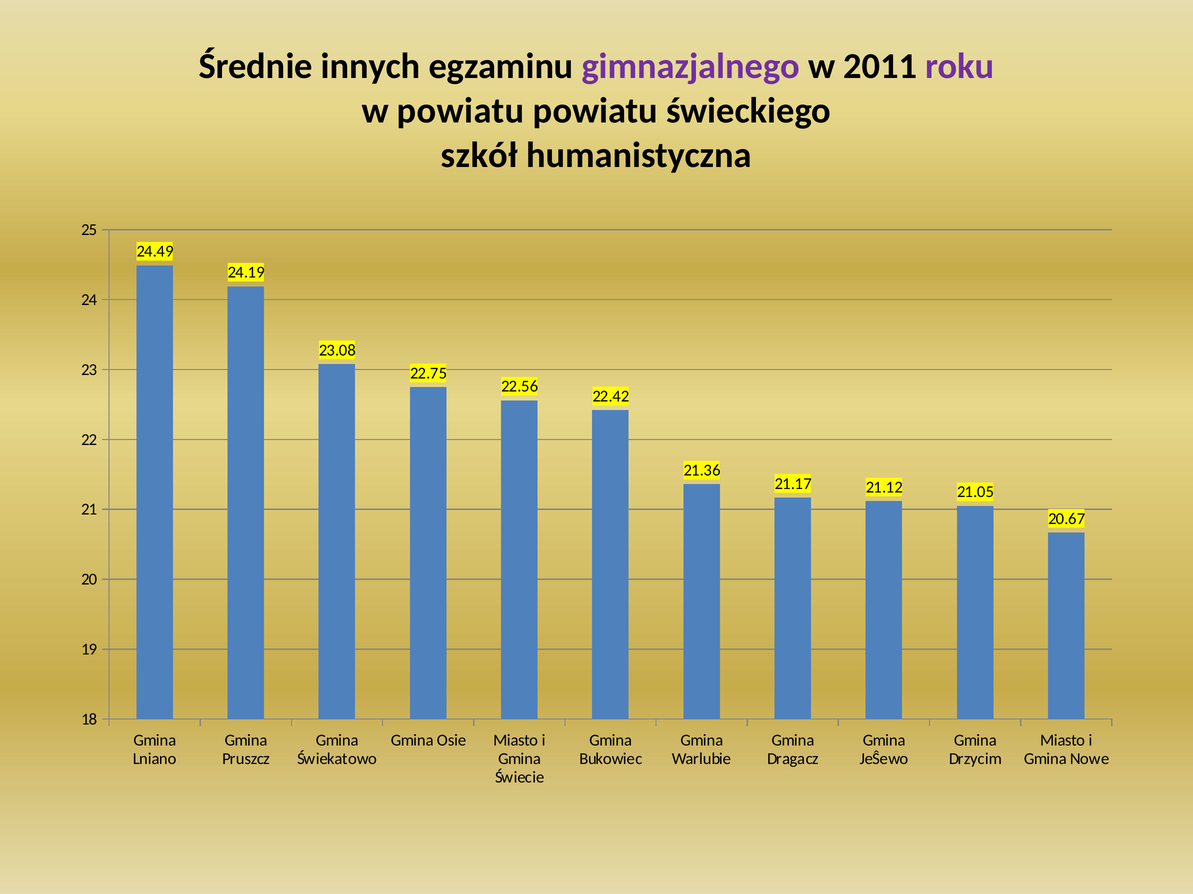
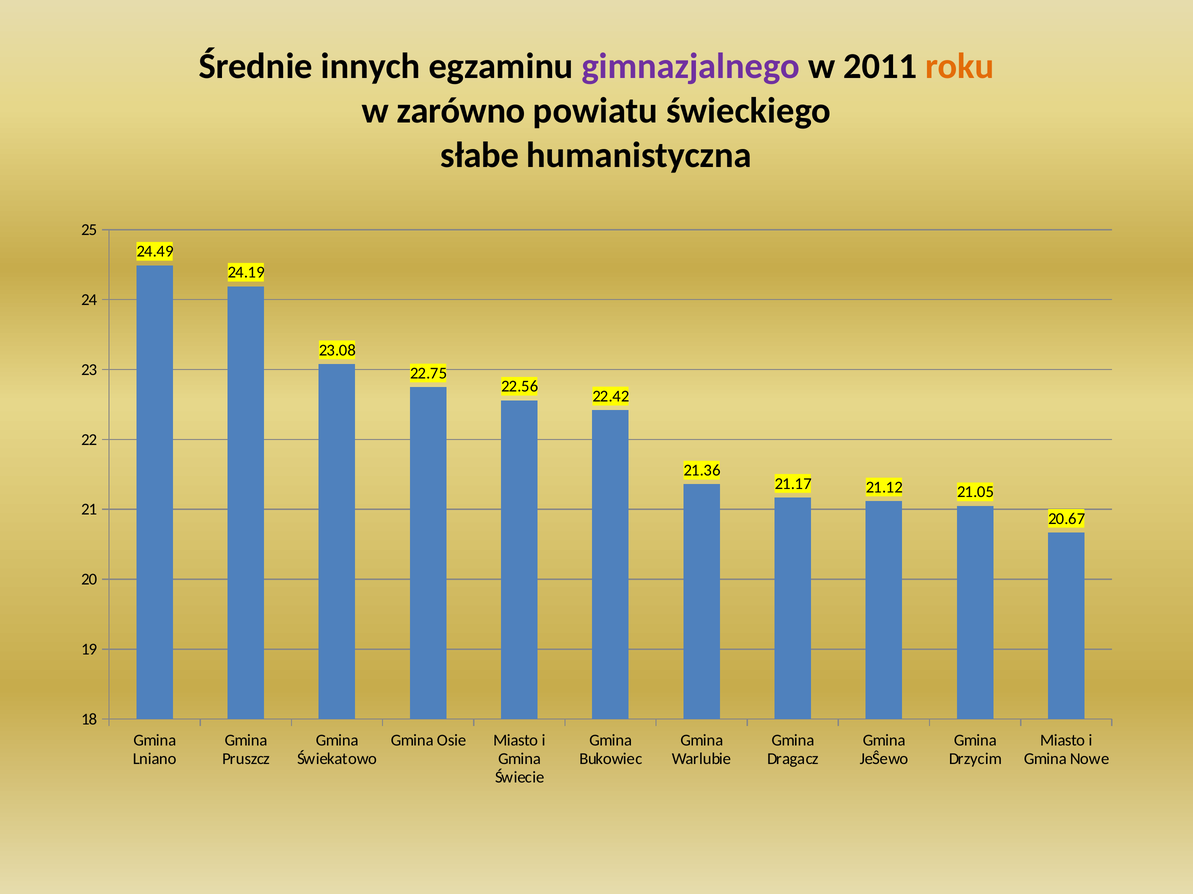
roku colour: purple -> orange
w powiatu: powiatu -> zarówno
szkół: szkół -> słabe
